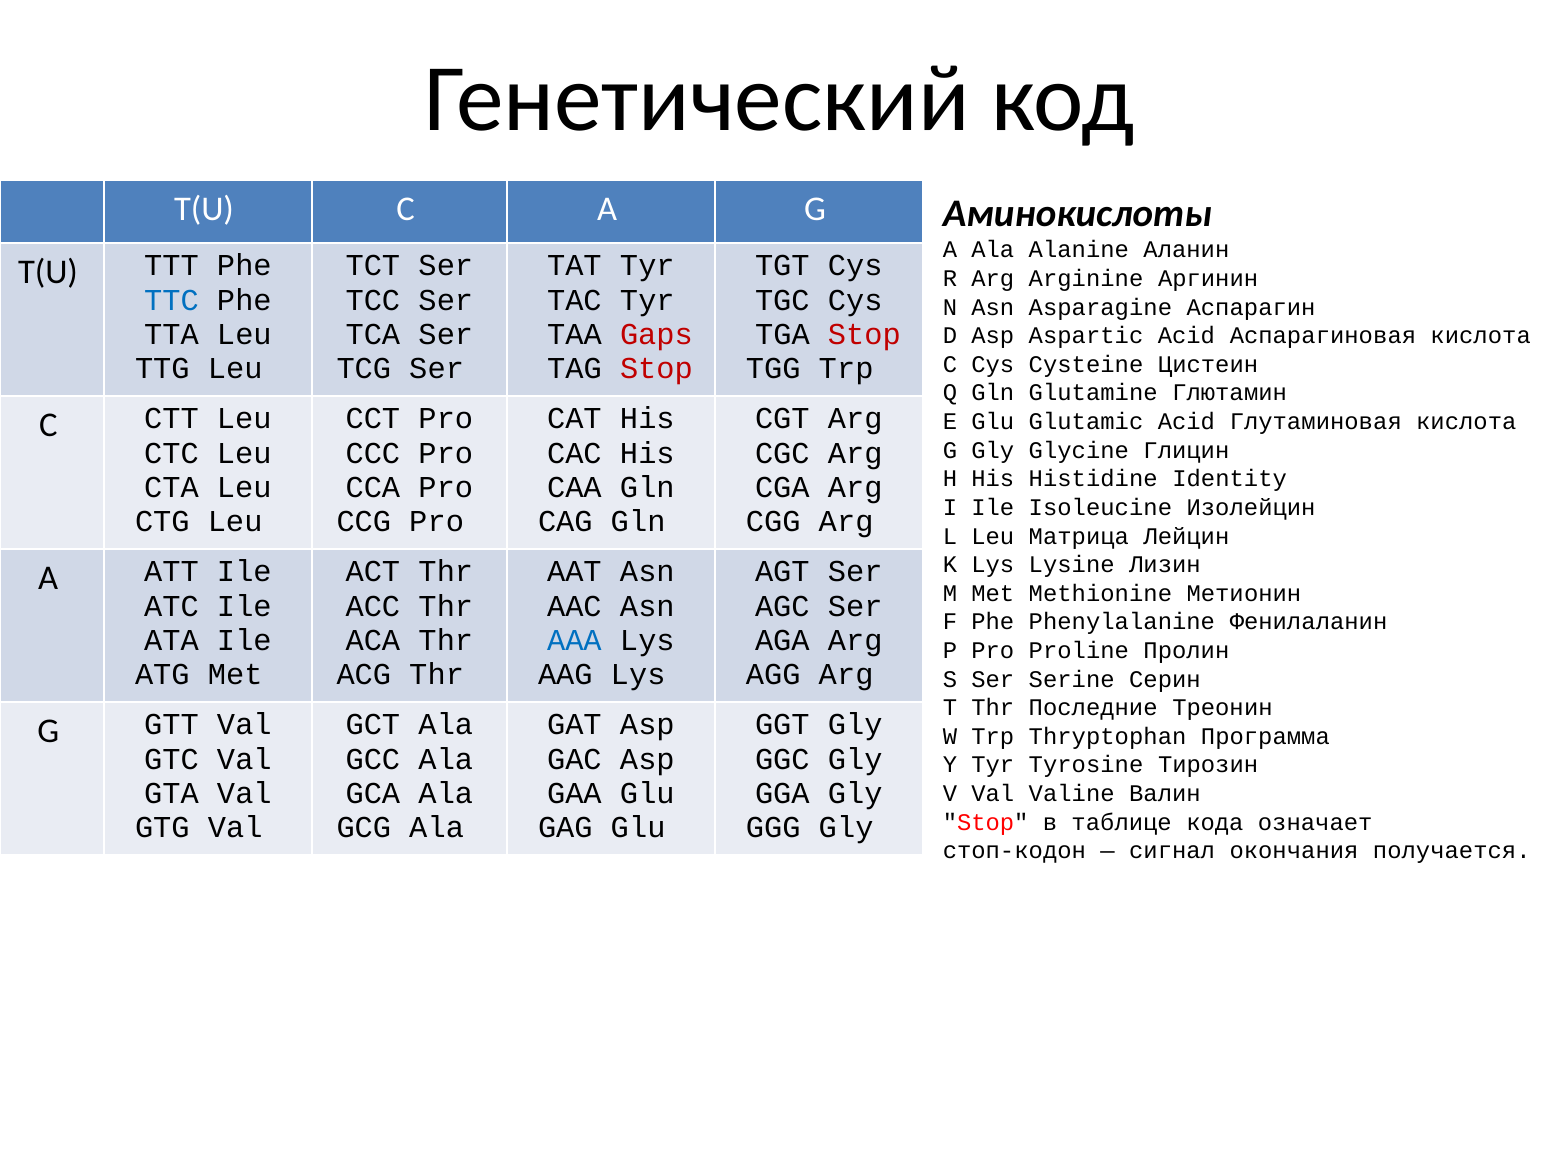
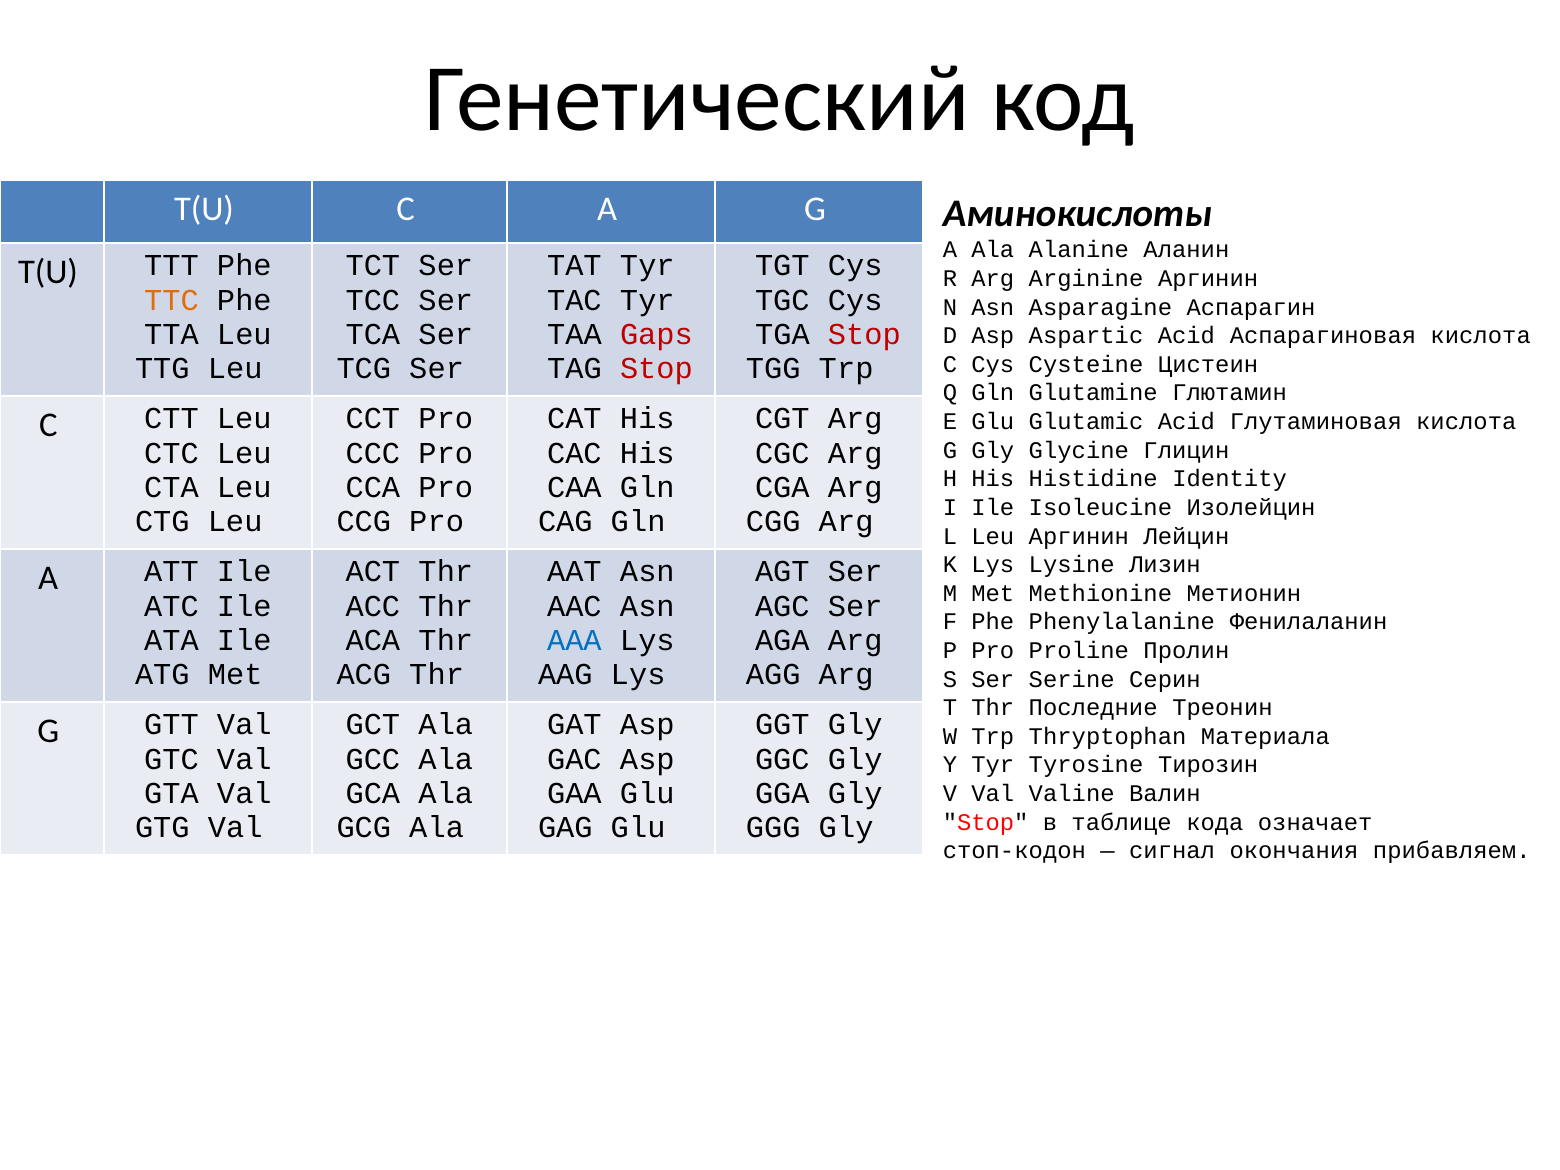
TTC colour: blue -> orange
Leu Матрица: Матрица -> Аргинин
Программа: Программа -> Материала
получается: получается -> прибавляем
